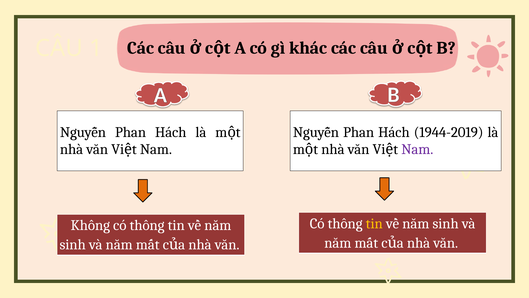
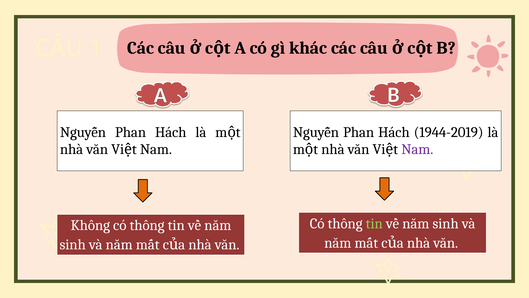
tin at (374, 223) colour: yellow -> light green
